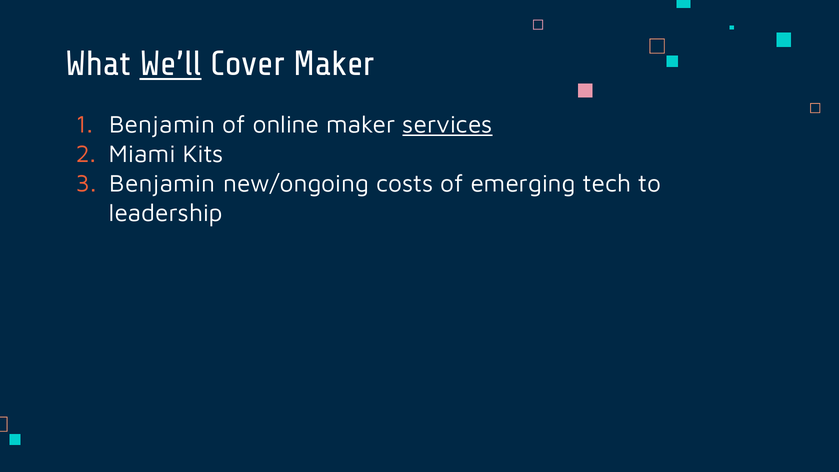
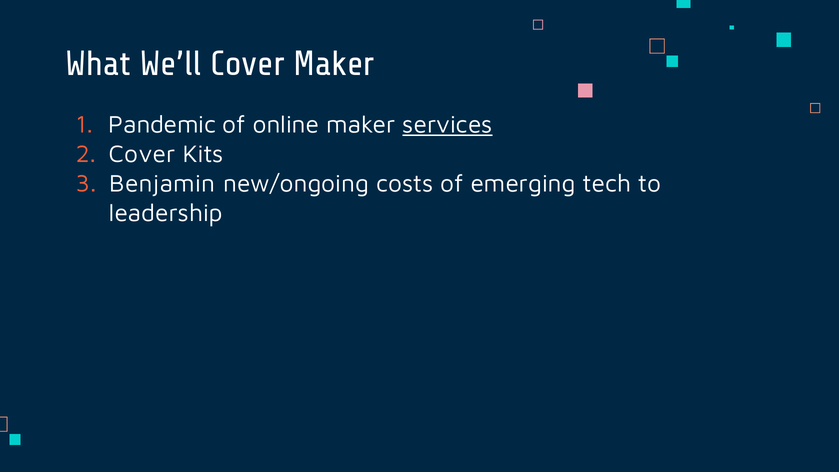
We’ll underline: present -> none
Benjamin at (162, 125): Benjamin -> Pandemic
Miami at (142, 154): Miami -> Cover
